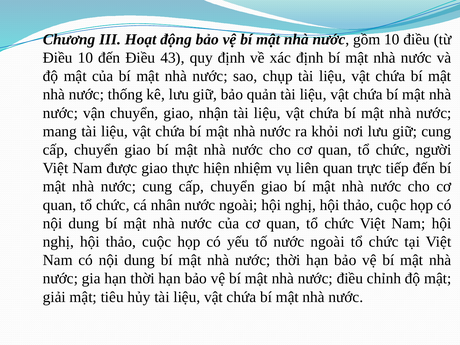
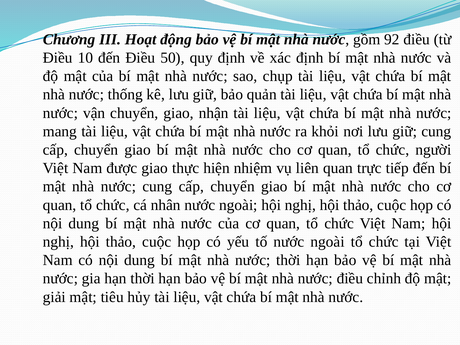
gồm 10: 10 -> 92
43: 43 -> 50
